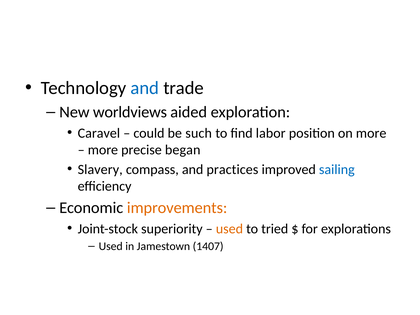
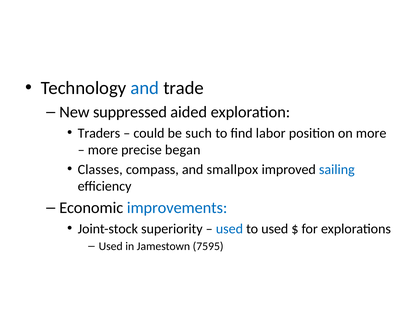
worldviews: worldviews -> suppressed
Caravel: Caravel -> Traders
Slavery: Slavery -> Classes
practices: practices -> smallpox
improvements colour: orange -> blue
used at (229, 229) colour: orange -> blue
to tried: tried -> used
1407: 1407 -> 7595
